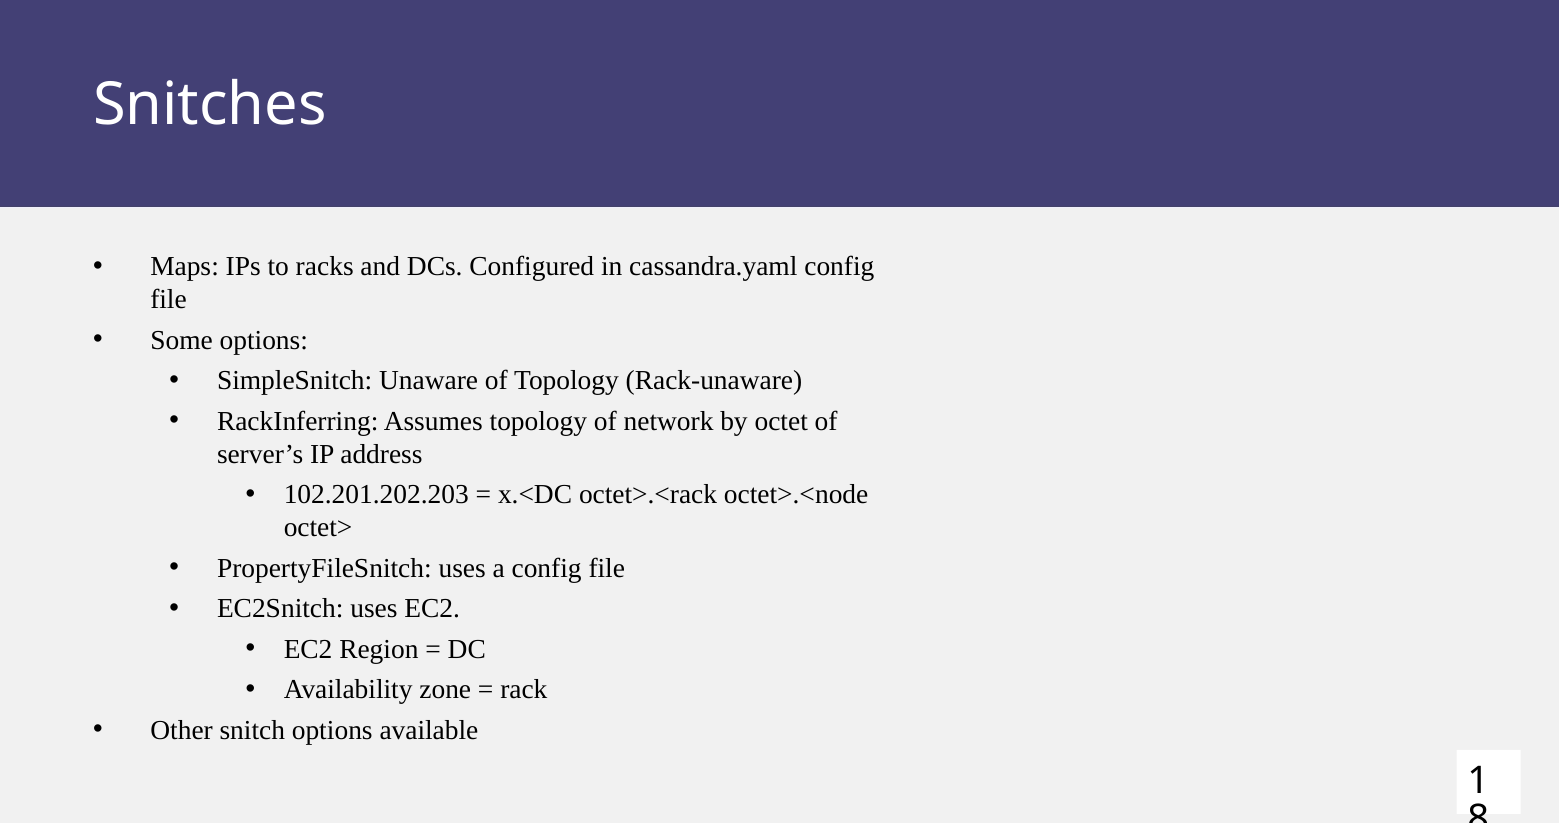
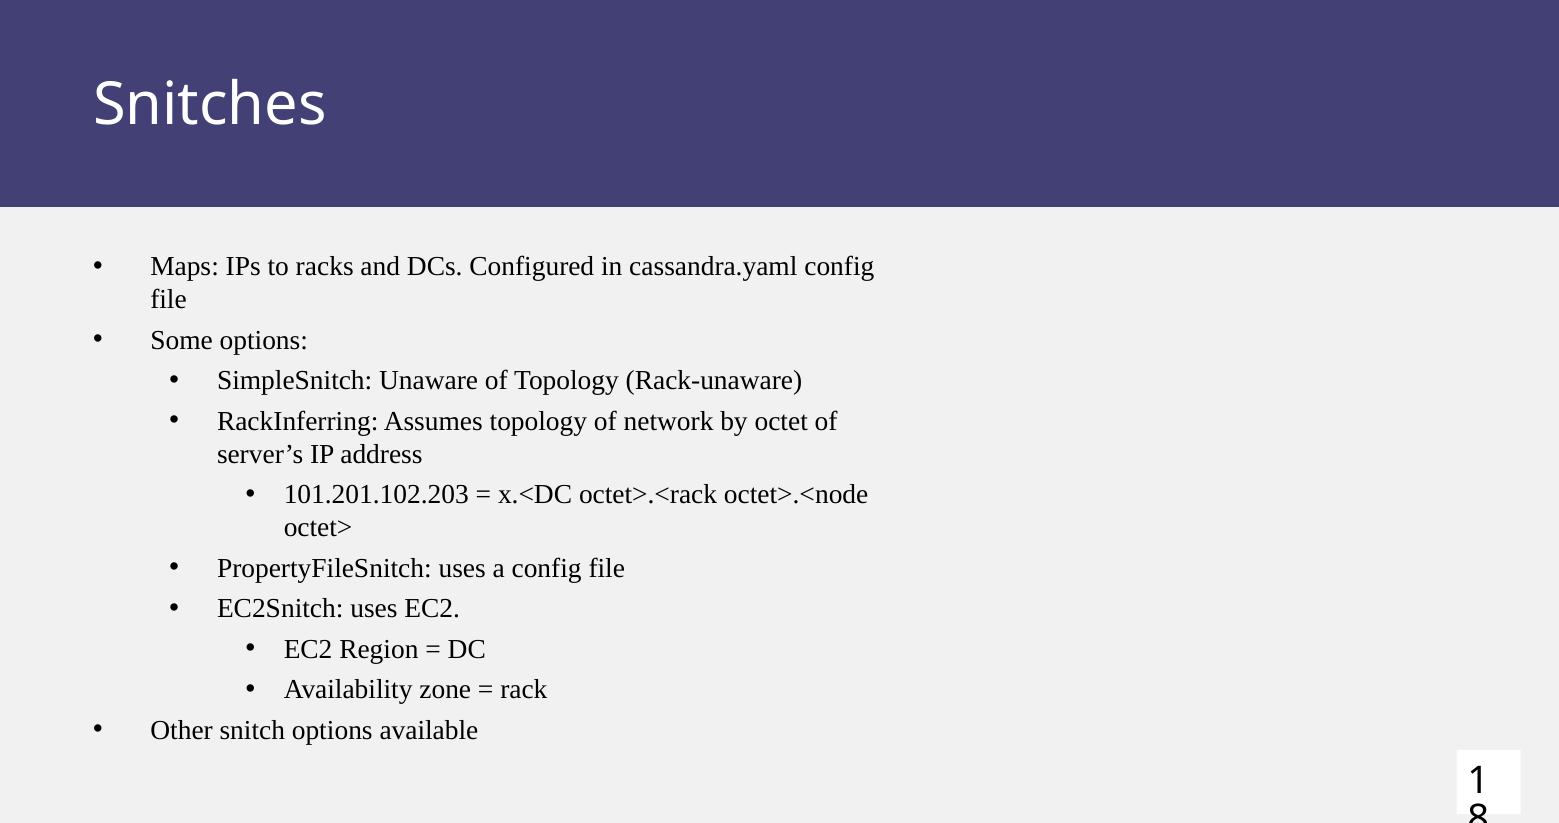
102.201.202.203: 102.201.202.203 -> 101.201.102.203
